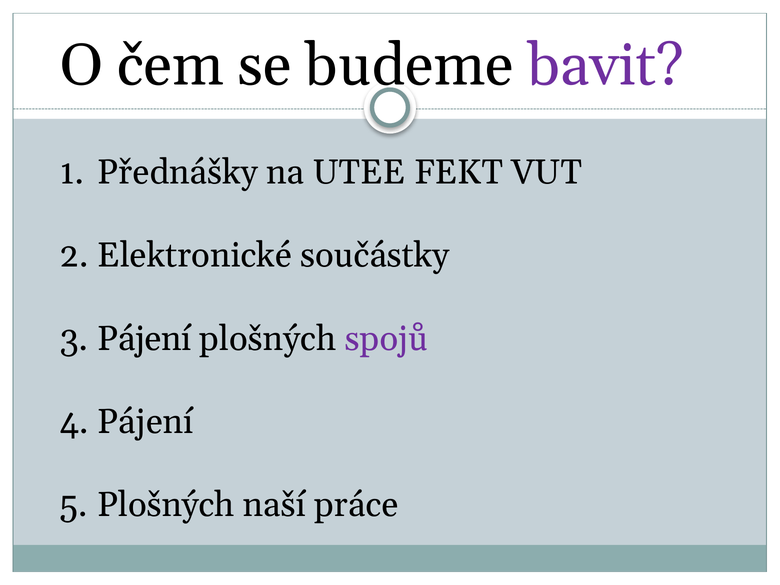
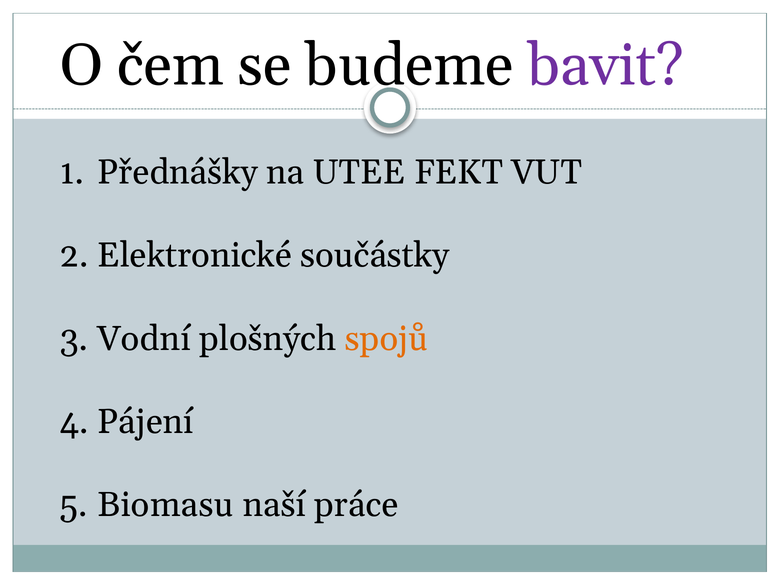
Pájení at (144, 339): Pájení -> Vodní
spojů colour: purple -> orange
Plošných at (166, 505): Plošných -> Biomasu
